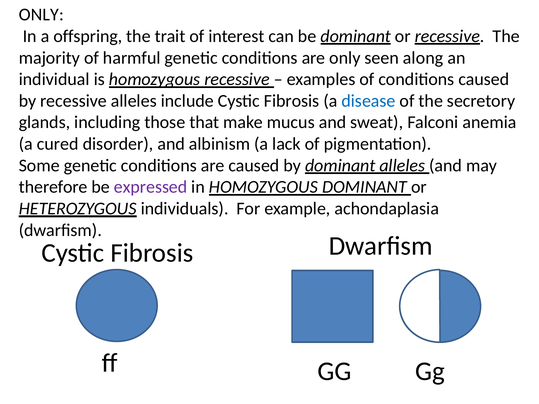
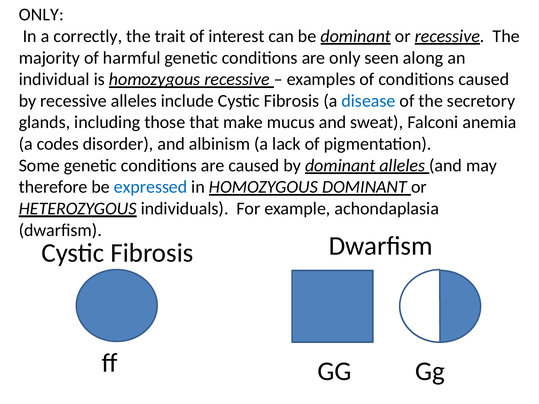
offspring: offspring -> correctly
cured: cured -> codes
expressed colour: purple -> blue
